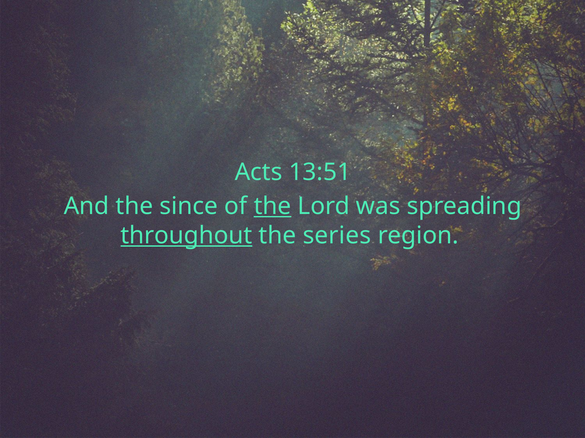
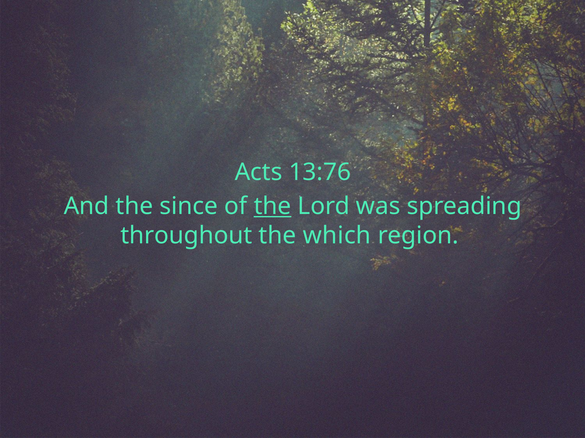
13:51: 13:51 -> 13:76
throughout underline: present -> none
series: series -> which
